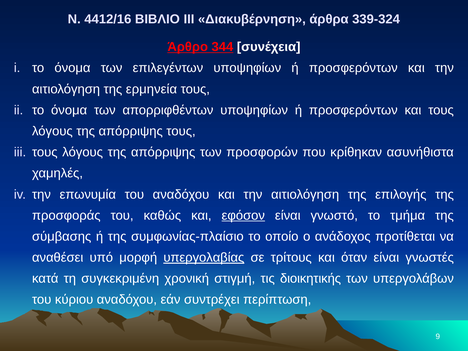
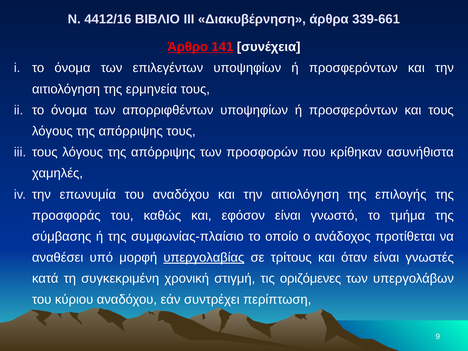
339-324: 339-324 -> 339-661
344: 344 -> 141
εφόσον underline: present -> none
διοικητικής: διοικητικής -> οριζόμενες
